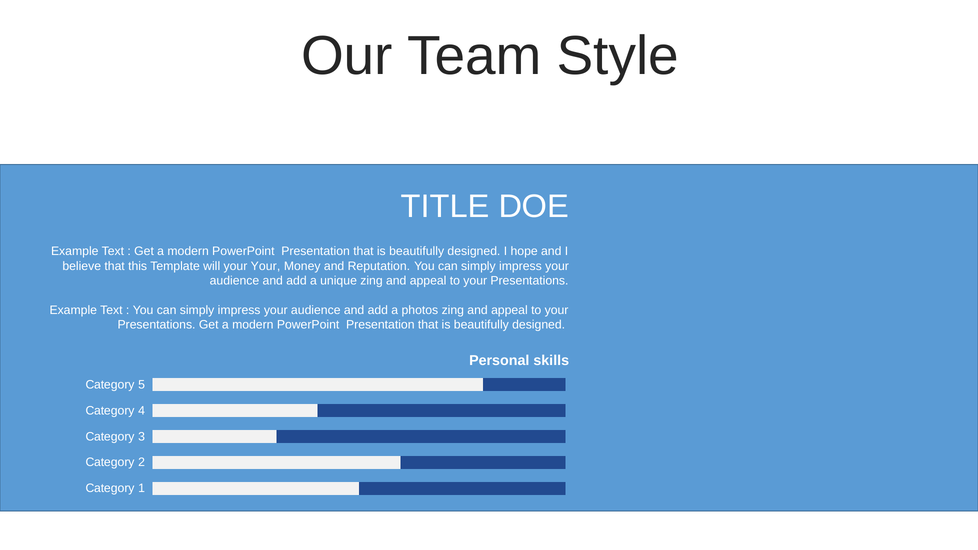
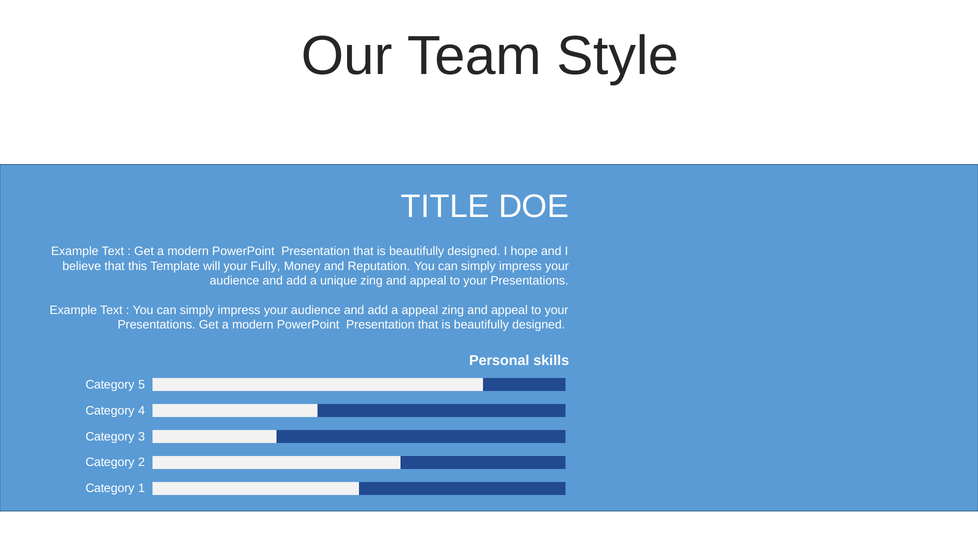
your Your: Your -> Fully
a photos: photos -> appeal
